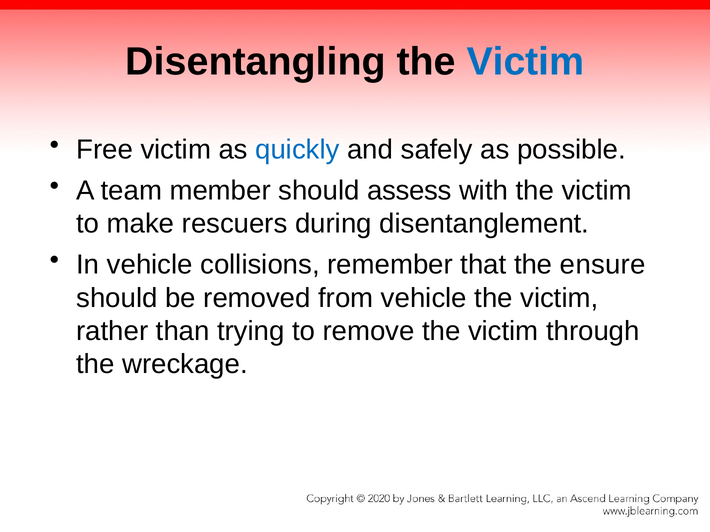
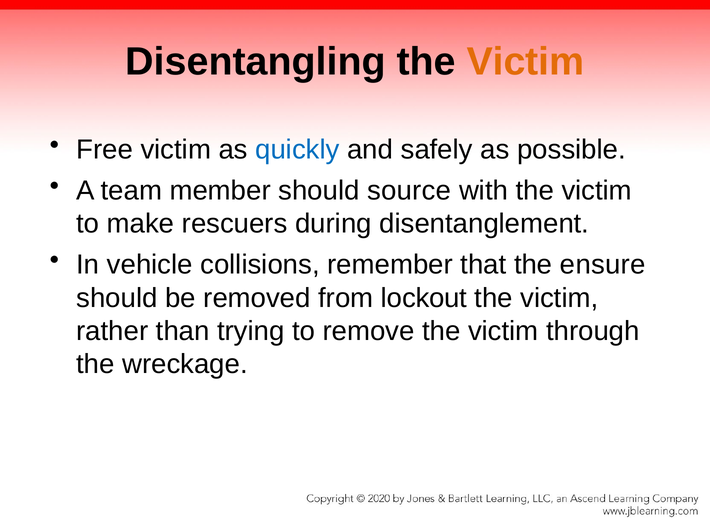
Victim at (525, 62) colour: blue -> orange
assess: assess -> source
from vehicle: vehicle -> lockout
